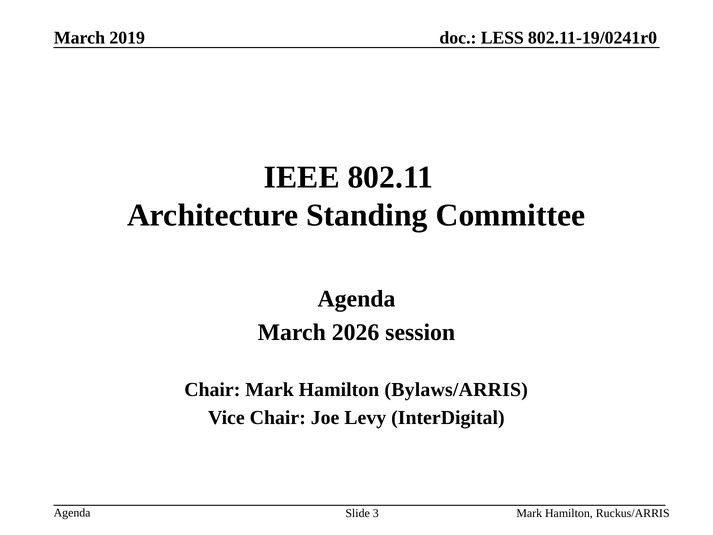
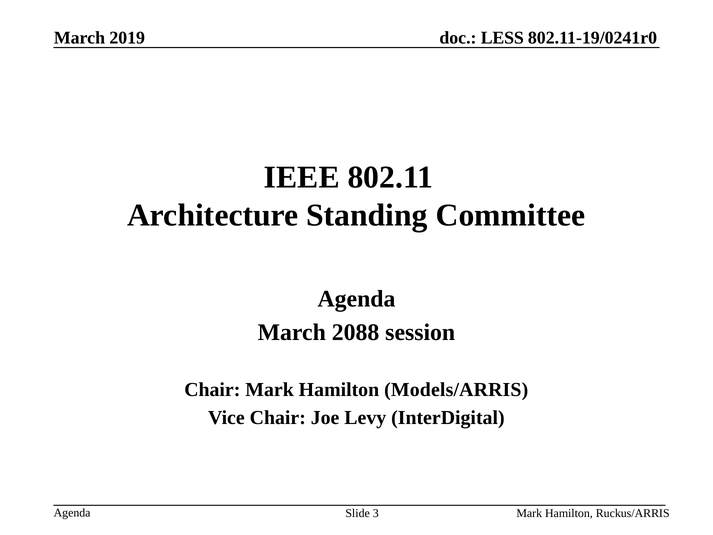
2026: 2026 -> 2088
Bylaws/ARRIS: Bylaws/ARRIS -> Models/ARRIS
